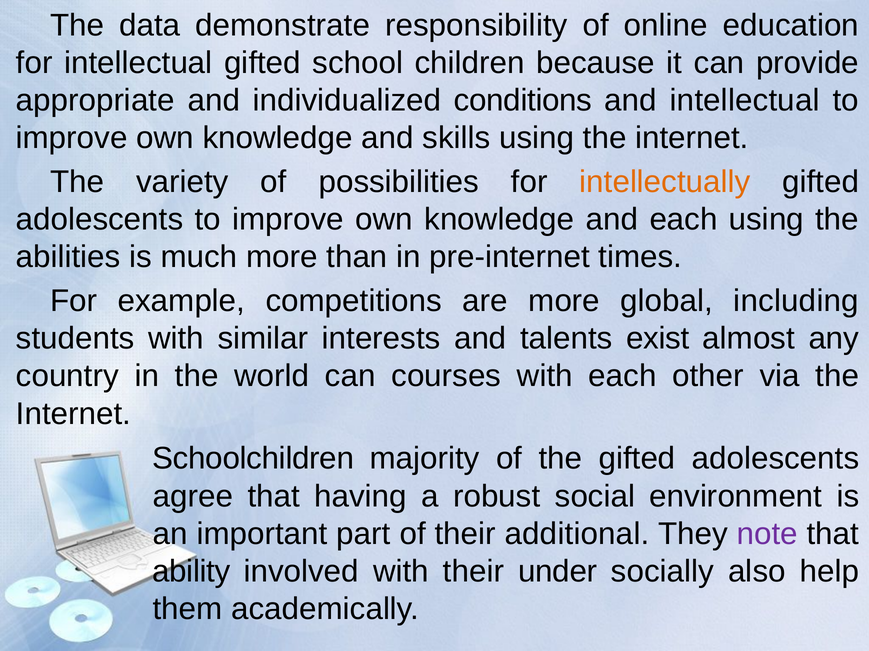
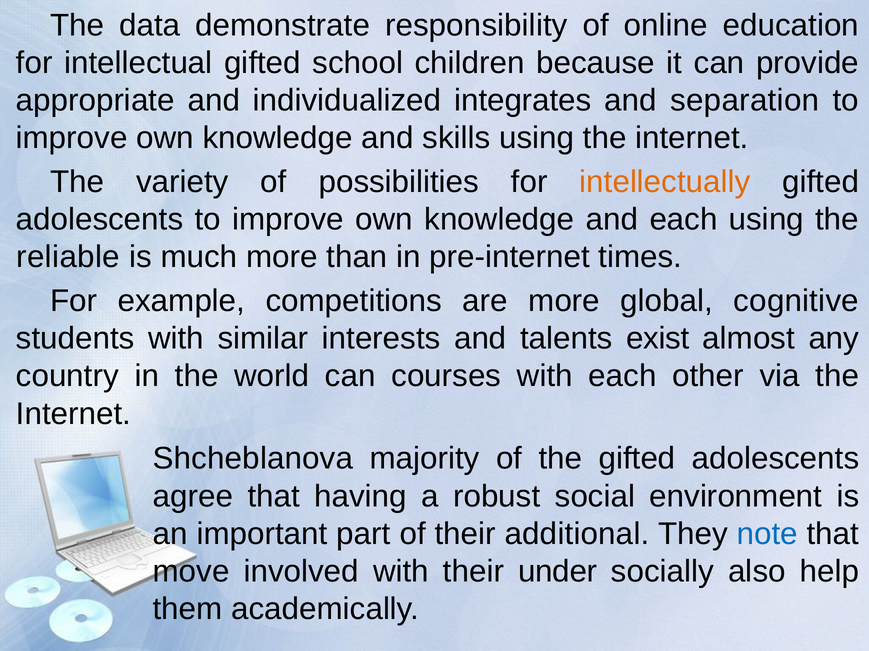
conditions: conditions -> integrates
and intellectual: intellectual -> separation
abilities: abilities -> reliable
including: including -> cognitive
Schoolchildren: Schoolchildren -> Shcheblanova
note colour: purple -> blue
ability: ability -> move
